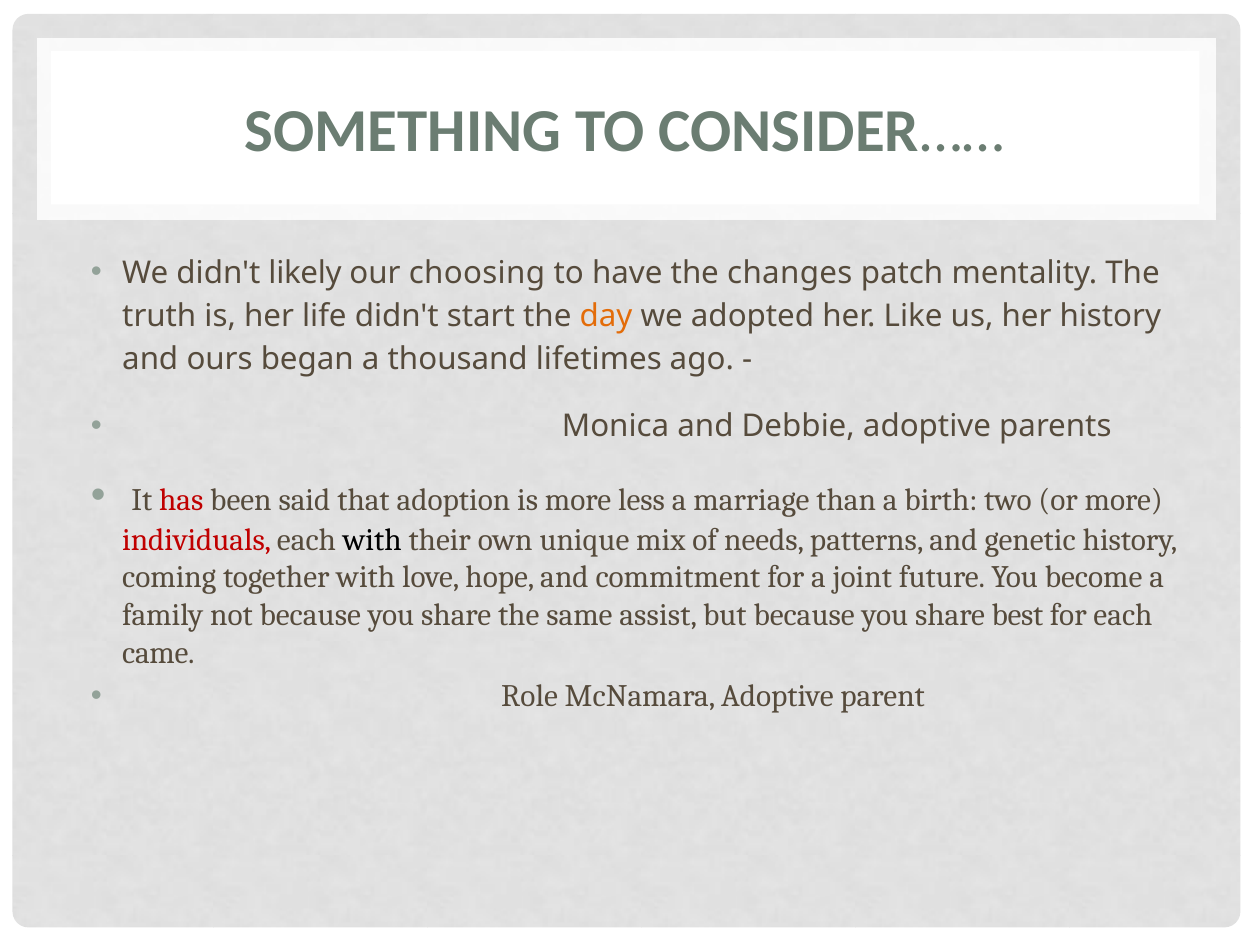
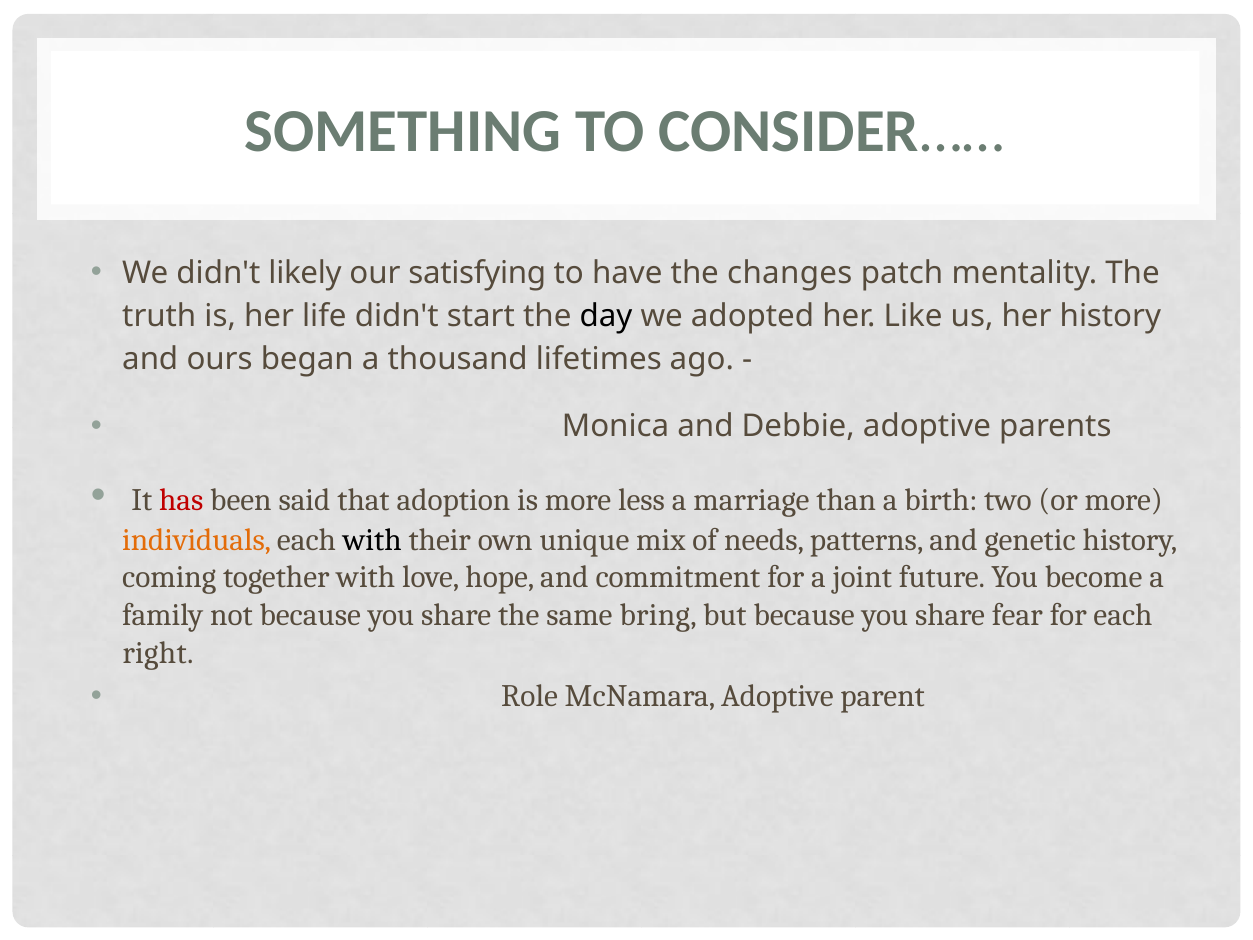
choosing: choosing -> satisfying
day colour: orange -> black
individuals colour: red -> orange
assist: assist -> bring
best: best -> fear
came: came -> right
